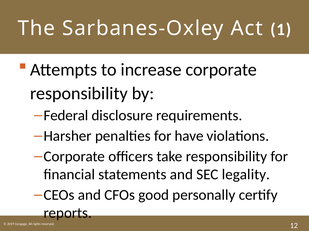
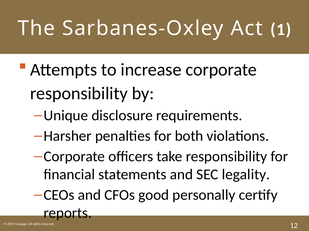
Federal: Federal -> Unique
have: have -> both
